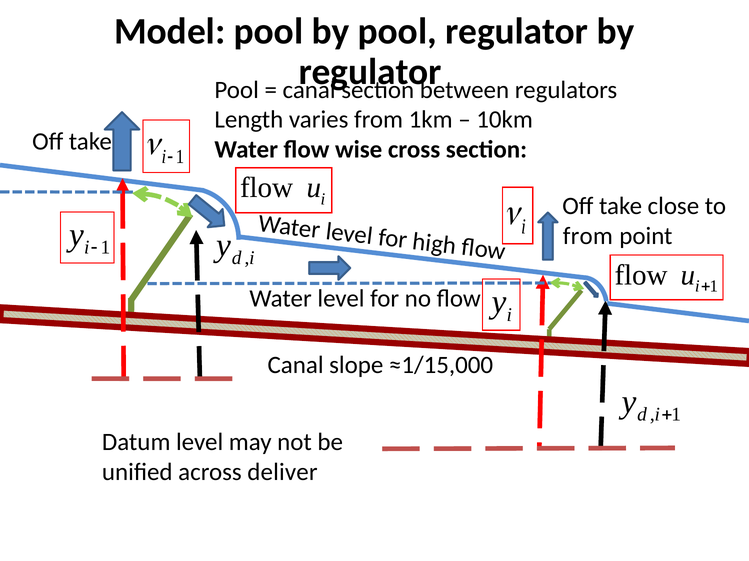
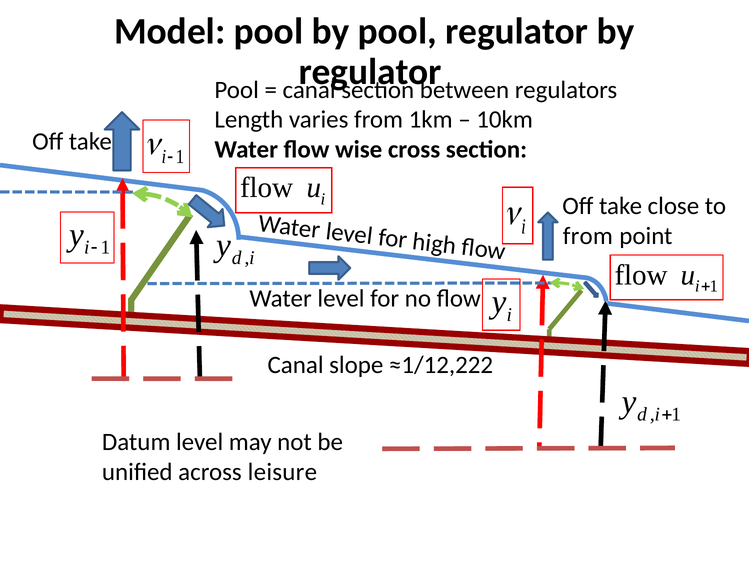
≈1/15,000: ≈1/15,000 -> ≈1/12,222
deliver: deliver -> leisure
